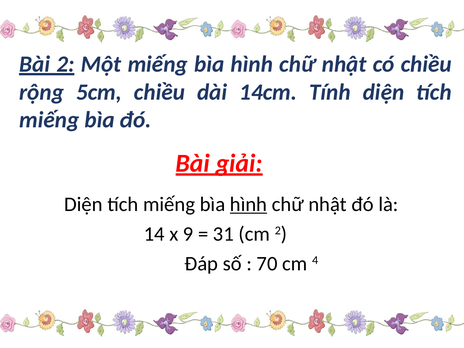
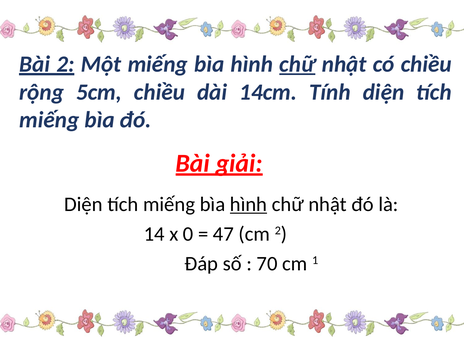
chữ at (297, 64) underline: none -> present
9: 9 -> 0
31: 31 -> 47
4: 4 -> 1
